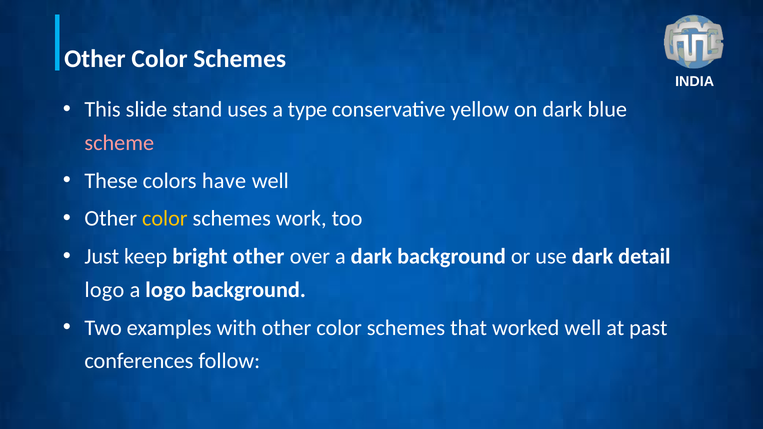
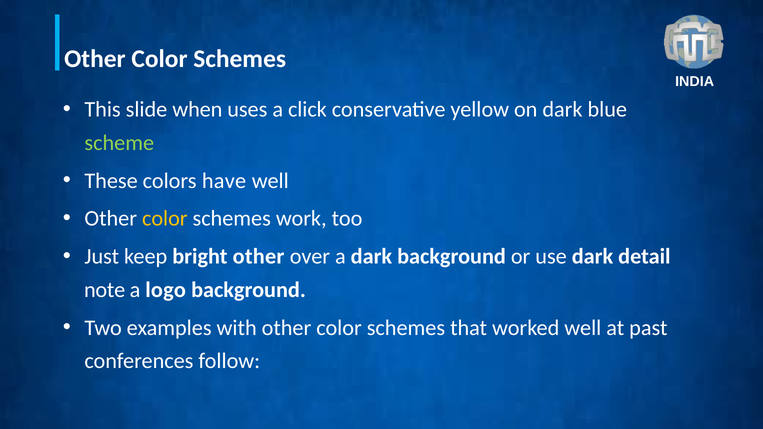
stand: stand -> when
type: type -> click
scheme colour: pink -> light green
logo at (104, 290): logo -> note
